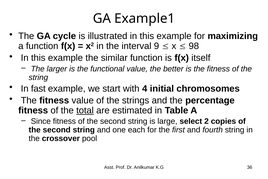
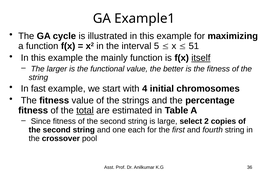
9: 9 -> 5
98: 98 -> 51
similar: similar -> mainly
itself underline: none -> present
